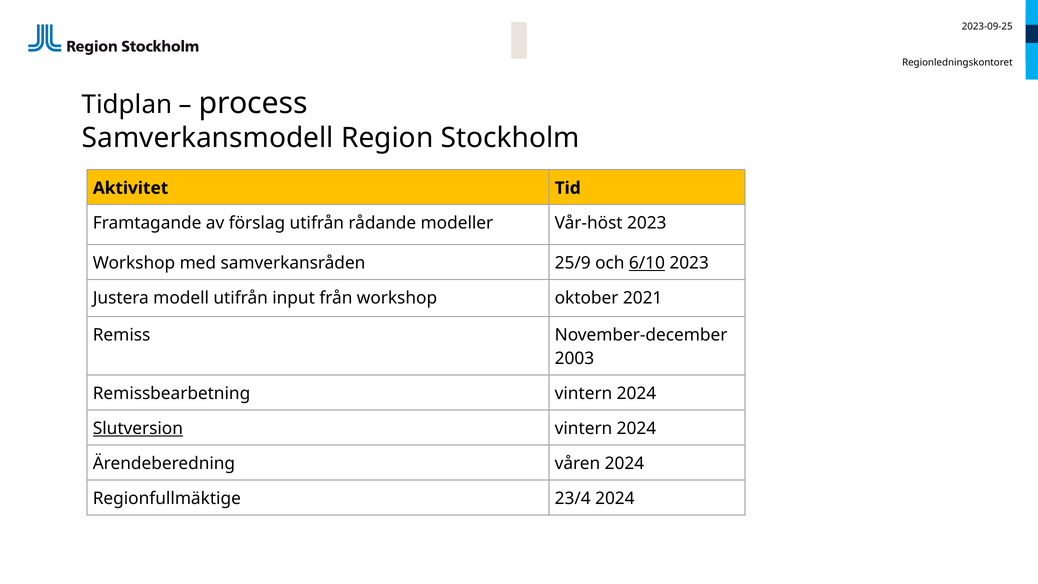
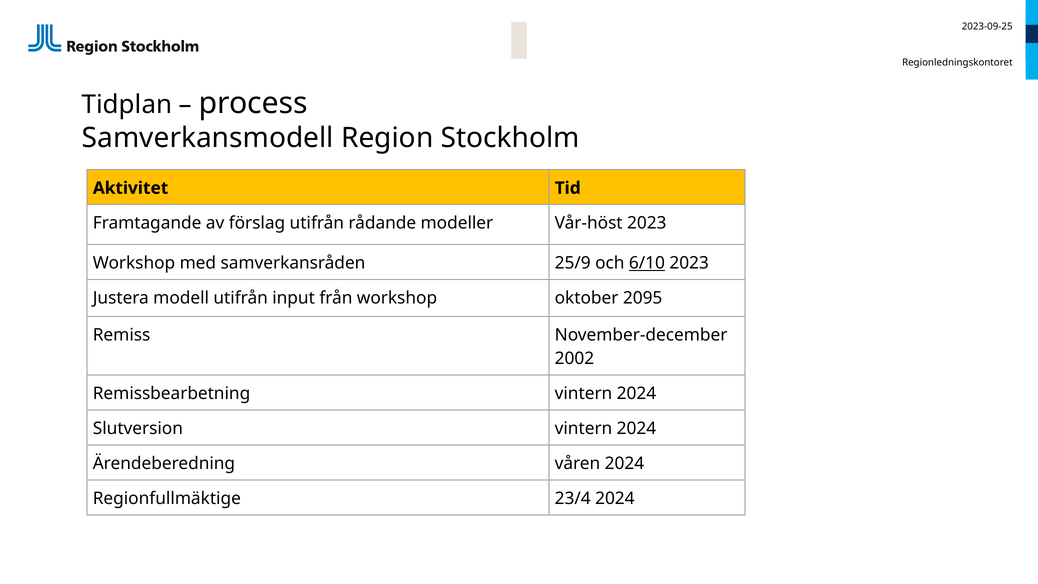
2021: 2021 -> 2095
2003: 2003 -> 2002
Slutversion underline: present -> none
